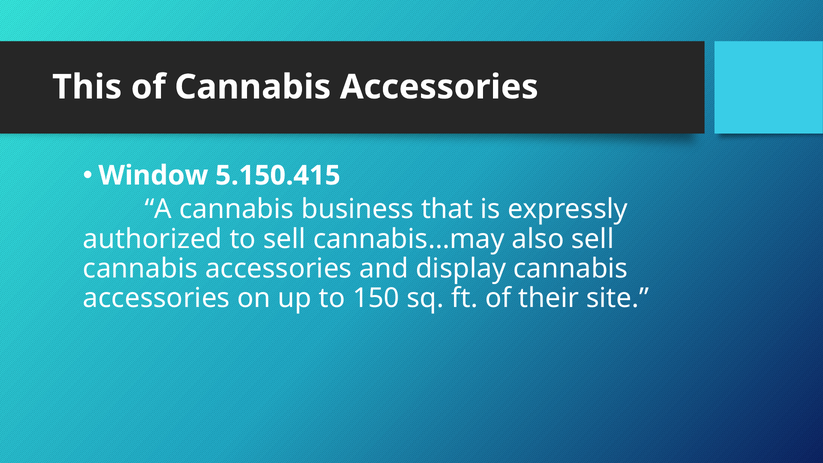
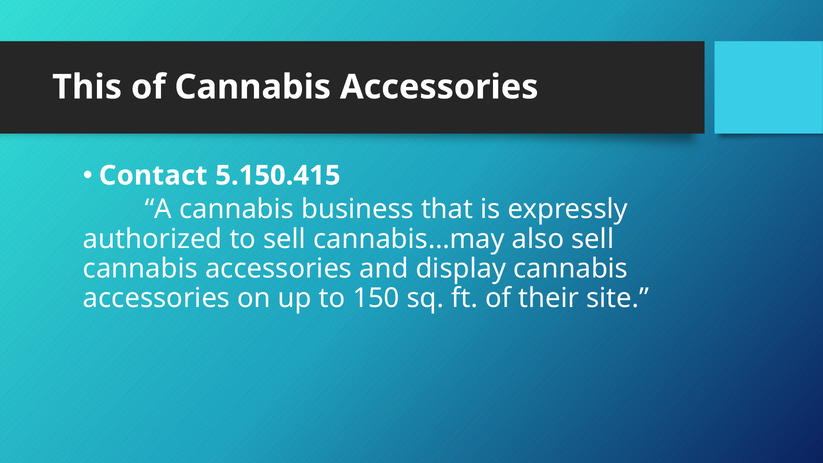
Window: Window -> Contact
